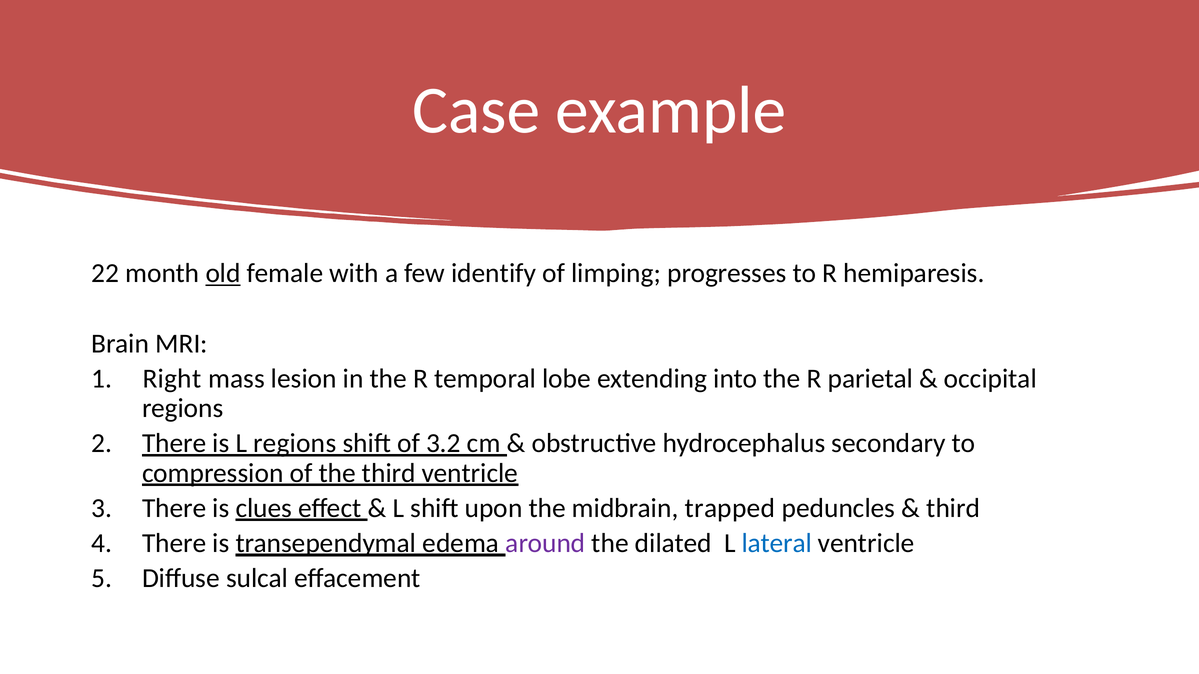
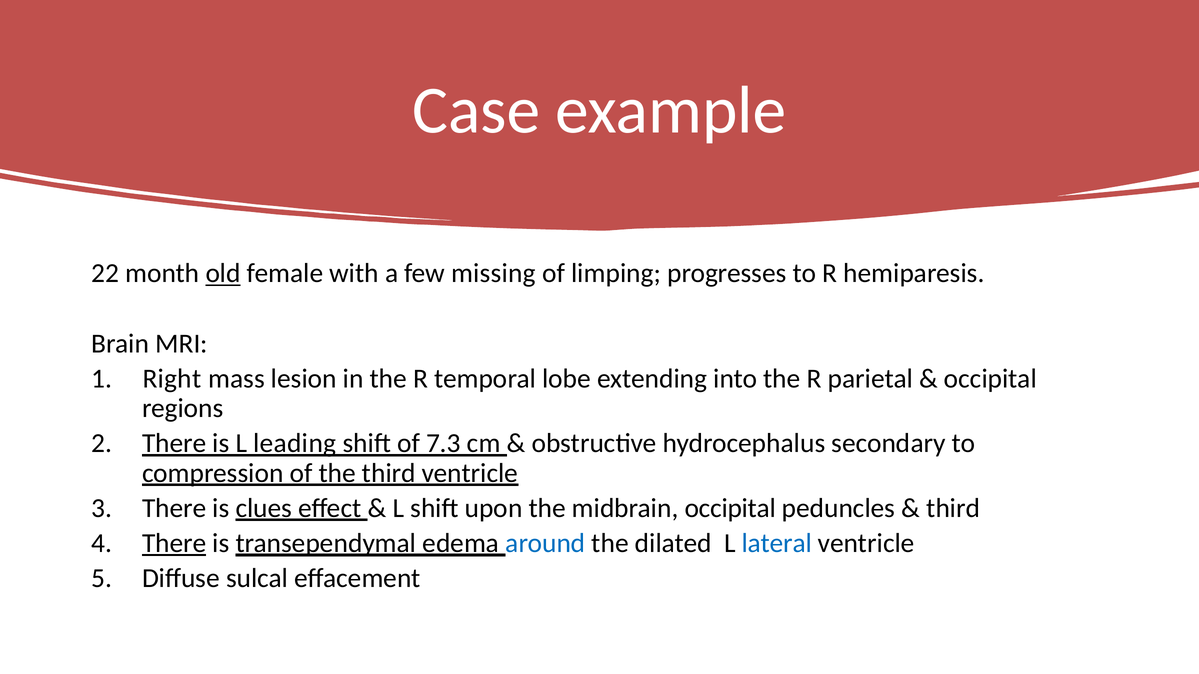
identify: identify -> missing
L regions: regions -> leading
3.2: 3.2 -> 7.3
midbrain trapped: trapped -> occipital
There at (174, 544) underline: none -> present
around colour: purple -> blue
